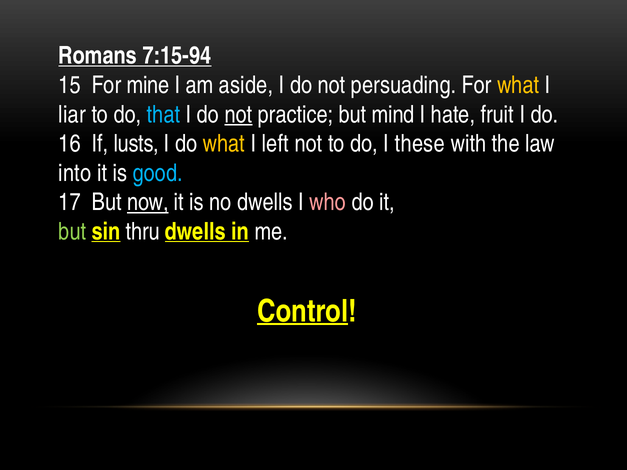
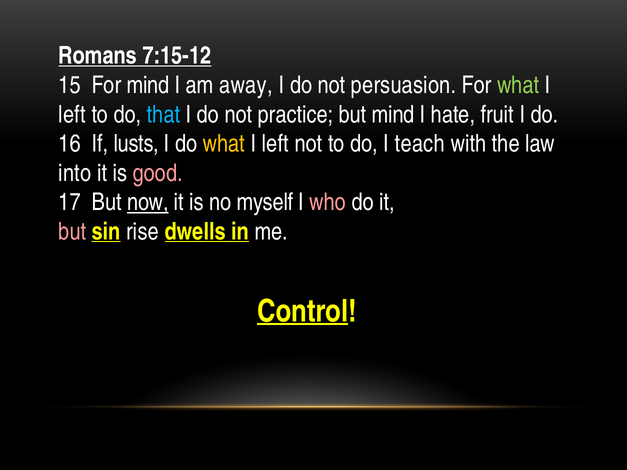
7:15-94: 7:15-94 -> 7:15-12
For mine: mine -> mind
aside: aside -> away
persuading: persuading -> persuasion
what at (518, 85) colour: yellow -> light green
liar at (72, 115): liar -> left
not at (238, 115) underline: present -> none
these: these -> teach
good colour: light blue -> pink
no dwells: dwells -> myself
but at (72, 232) colour: light green -> pink
thru: thru -> rise
